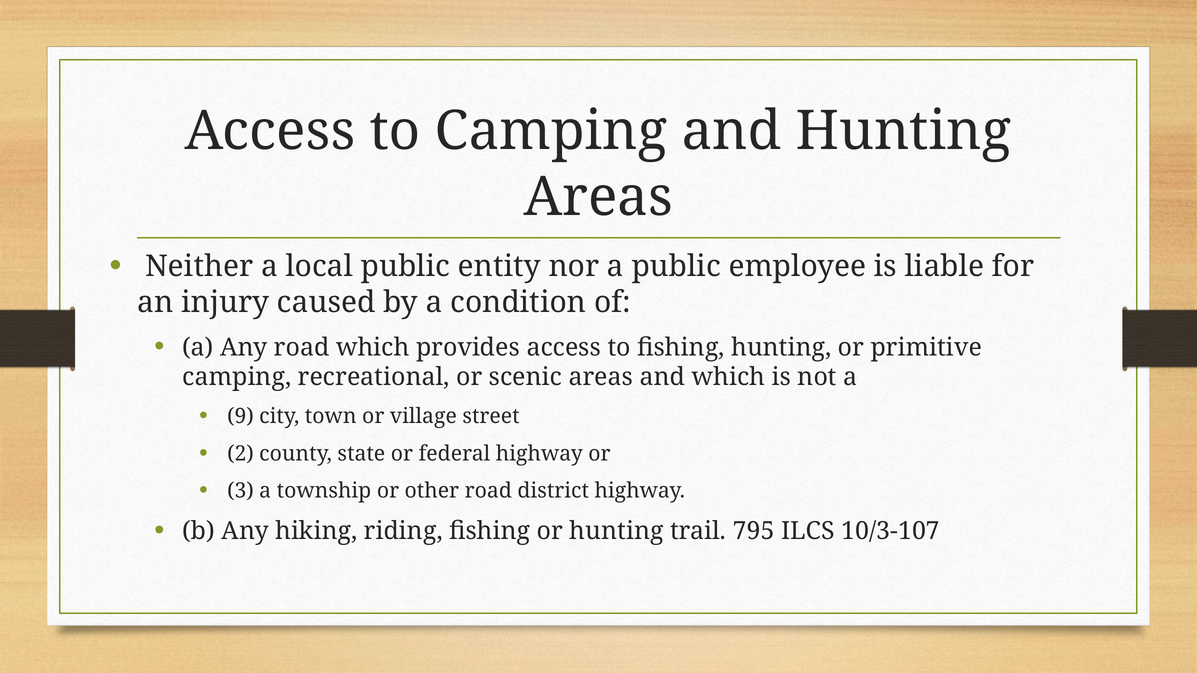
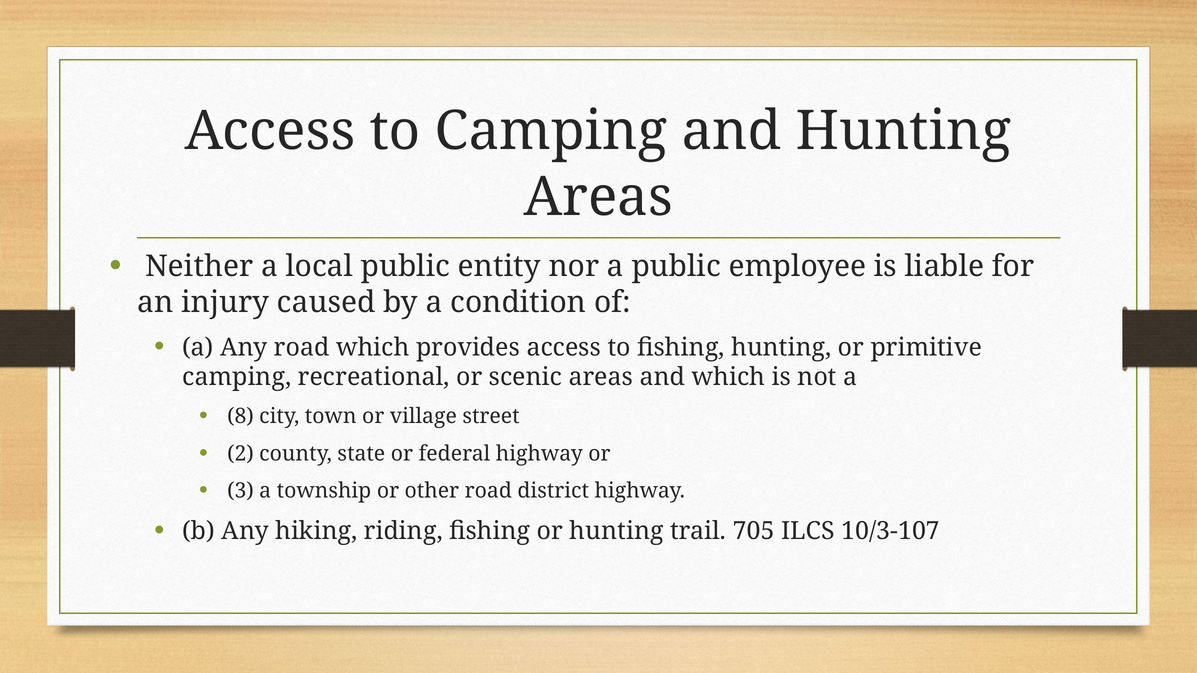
9: 9 -> 8
795: 795 -> 705
